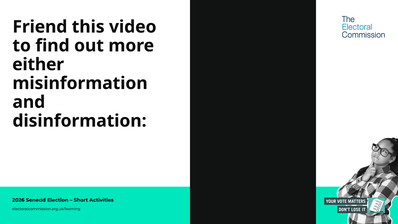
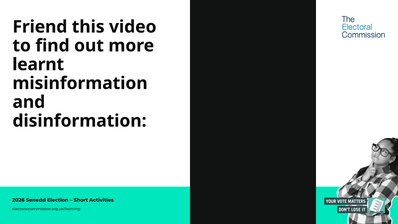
either: either -> learnt
